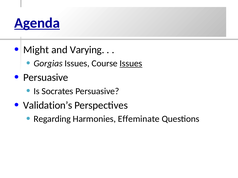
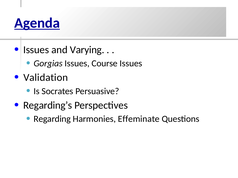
Might at (36, 50): Might -> Issues
Issues at (131, 64) underline: present -> none
Persuasive at (46, 78): Persuasive -> Validation
Validation’s: Validation’s -> Regarding’s
